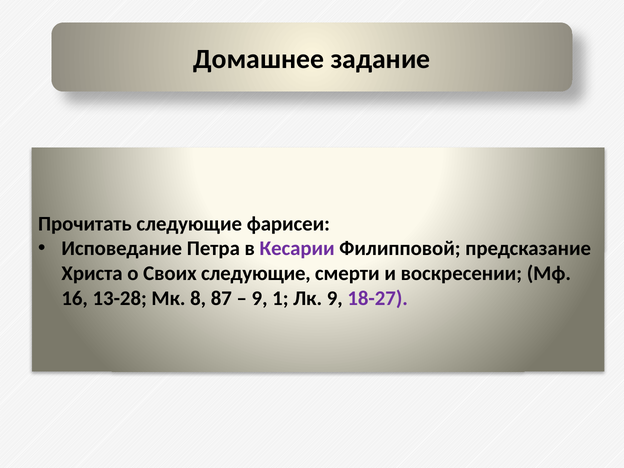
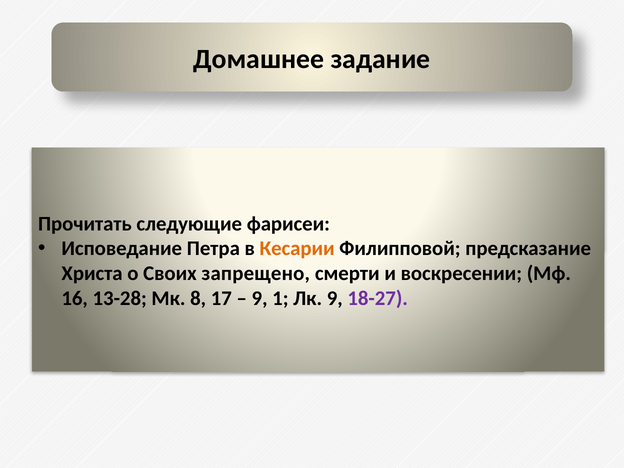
Кесарии colour: purple -> orange
Своих следующие: следующие -> запрещено
87: 87 -> 17
